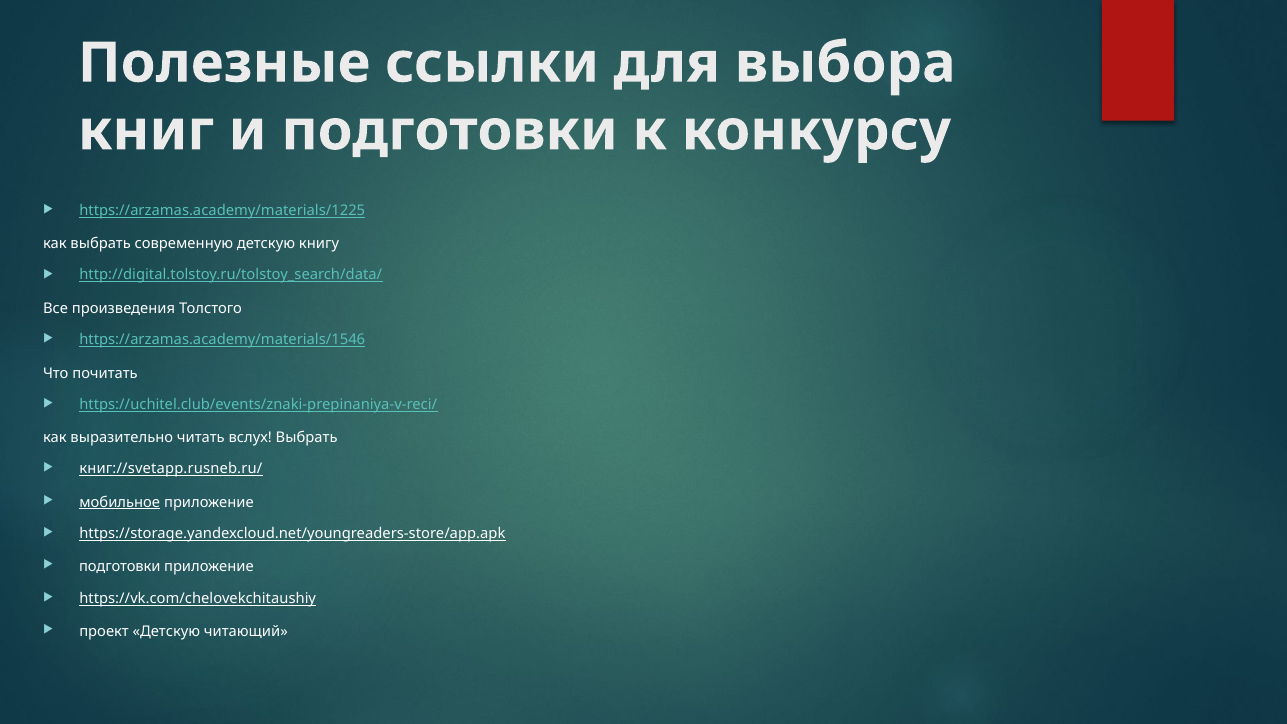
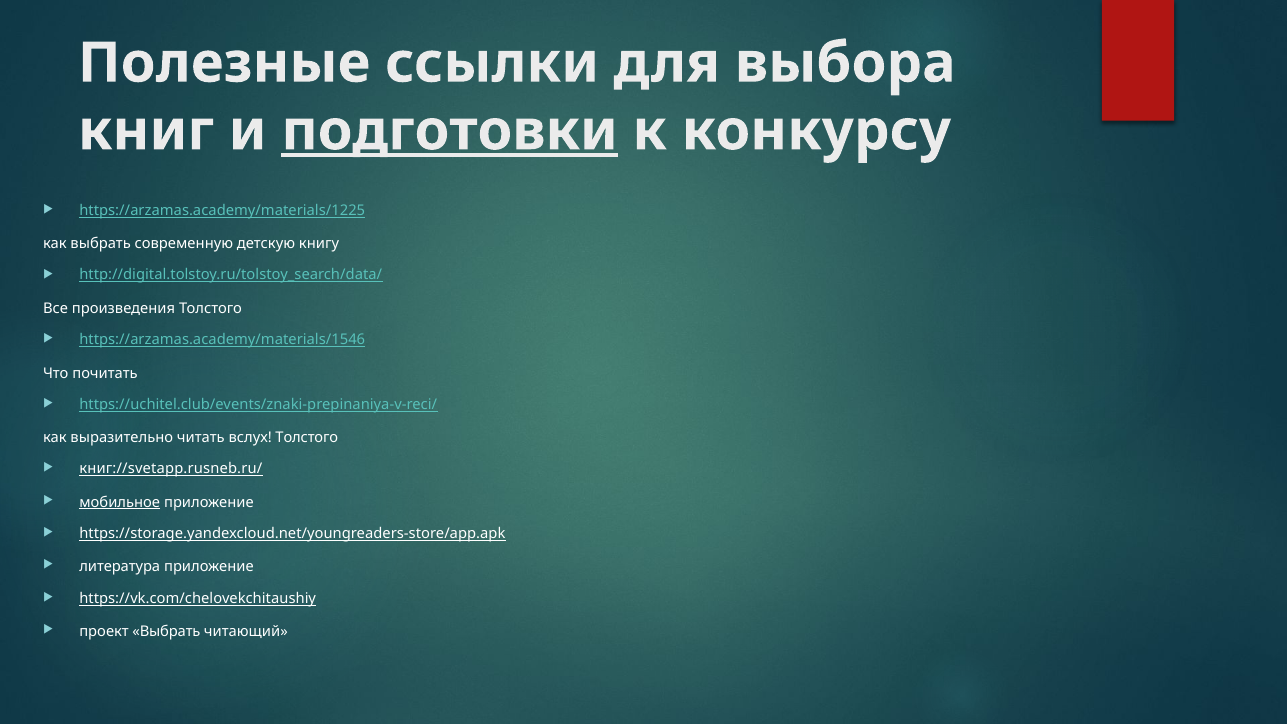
подготовки at (450, 131) underline: none -> present
вслух Выбрать: Выбрать -> Толстого
подготовки at (120, 567): подготовки -> литература
проект Детскую: Детскую -> Выбрать
